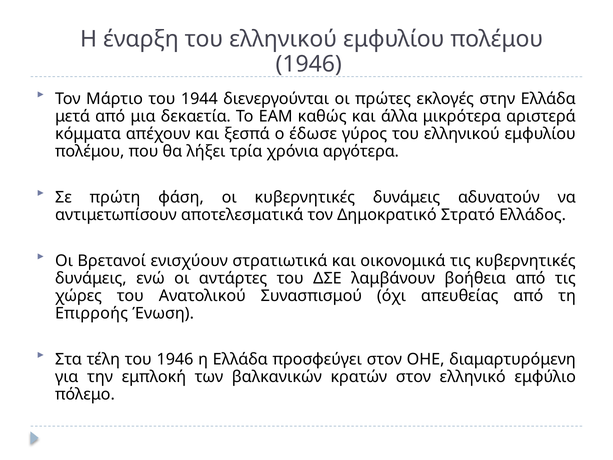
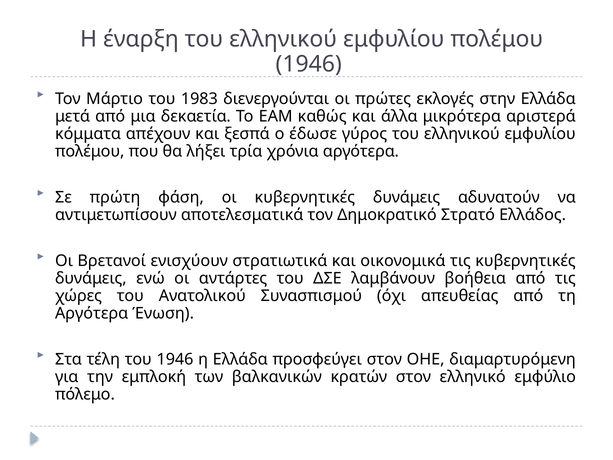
1944: 1944 -> 1983
Επιρροής at (92, 313): Επιρροής -> Αργότερα
